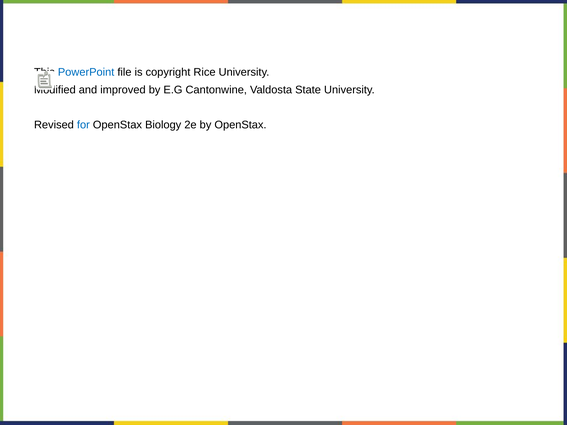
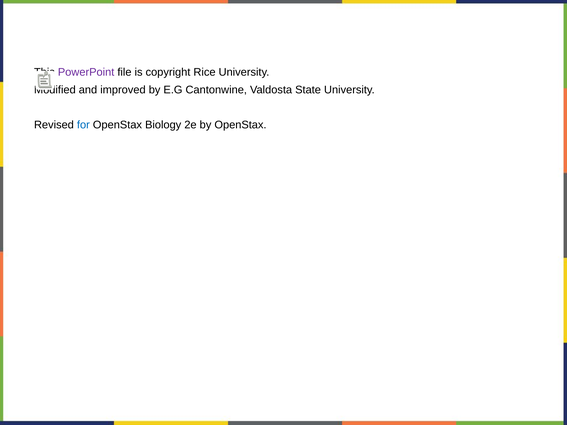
PowerPoint colour: blue -> purple
